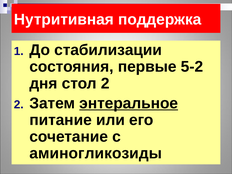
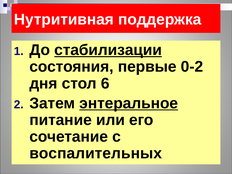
стабилизации underline: none -> present
5-2: 5-2 -> 0-2
стол 2: 2 -> 6
аминогликозиды: аминогликозиды -> воспалительных
